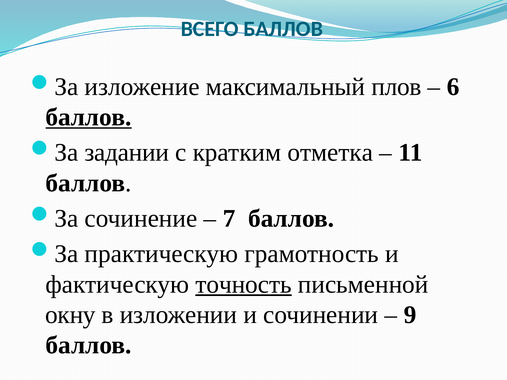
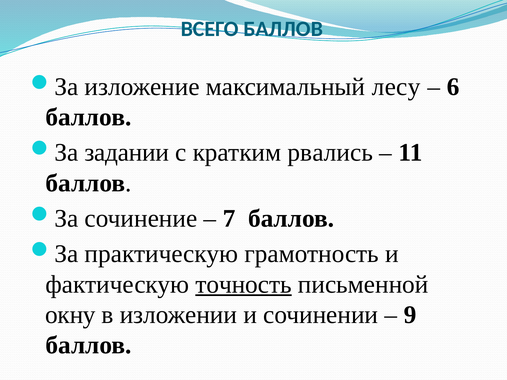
плов: плов -> лесу
баллов at (89, 117) underline: present -> none
отметка: отметка -> рвались
